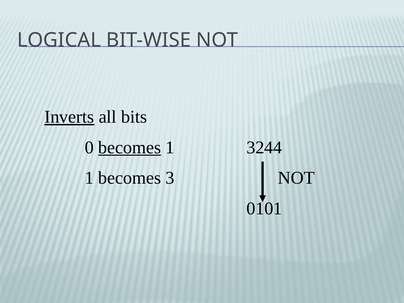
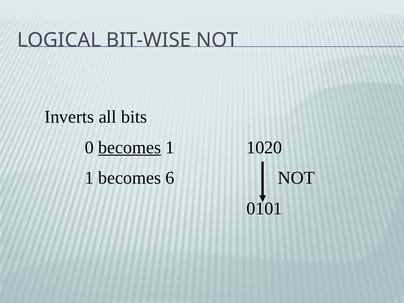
Inverts underline: present -> none
3244: 3244 -> 1020
3: 3 -> 6
